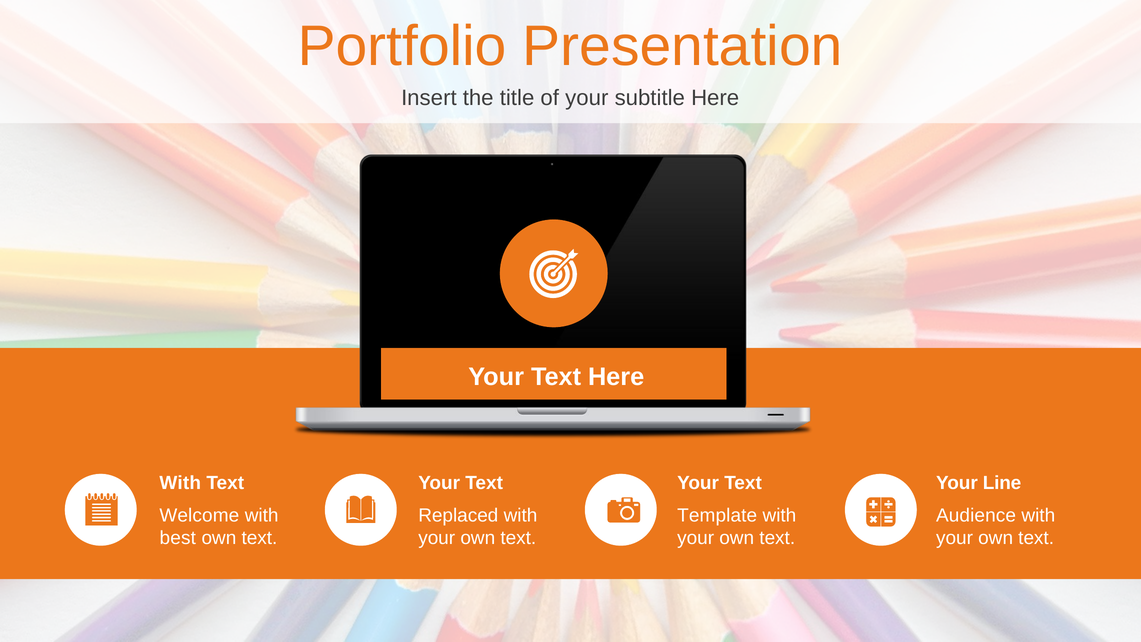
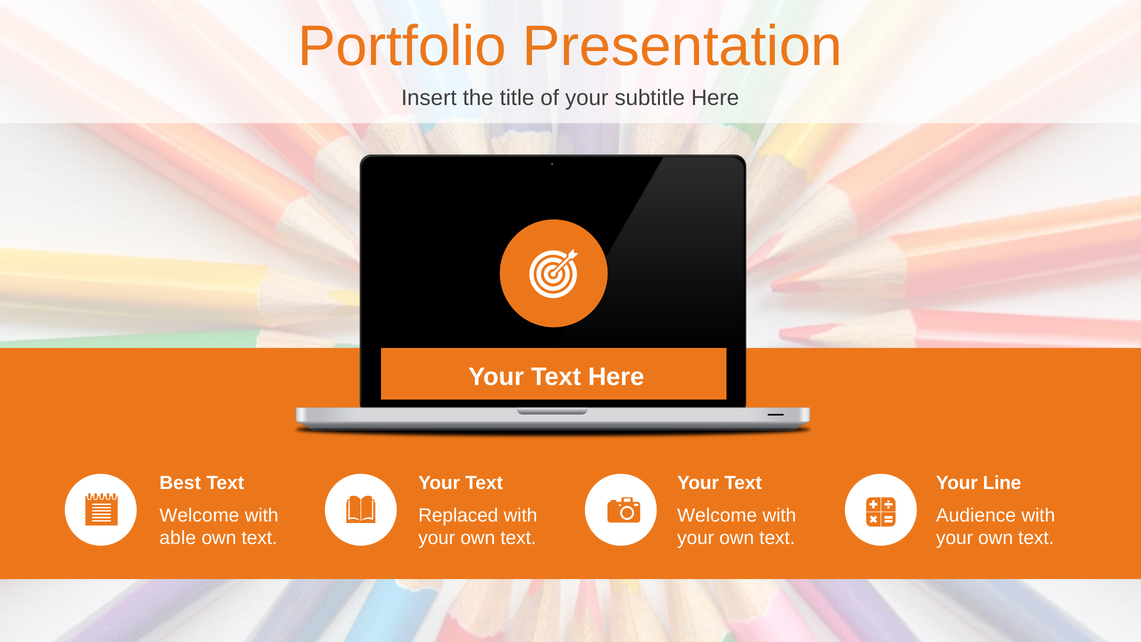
With at (180, 483): With -> Best
Template at (717, 515): Template -> Welcome
best: best -> able
